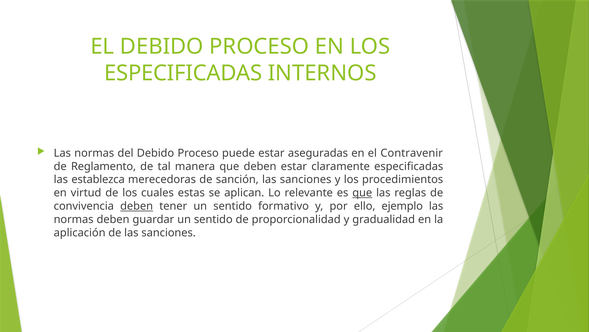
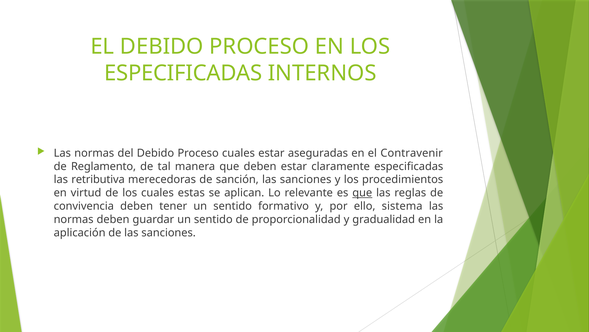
Proceso puede: puede -> cuales
establezca: establezca -> retributiva
deben at (137, 206) underline: present -> none
ejemplo: ejemplo -> sistema
